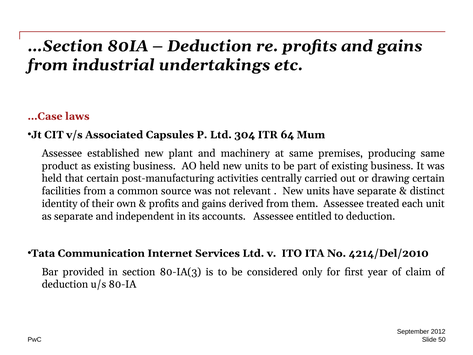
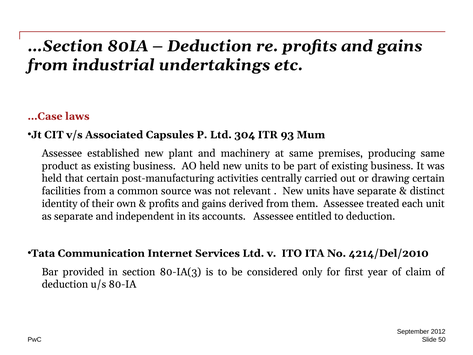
64: 64 -> 93
